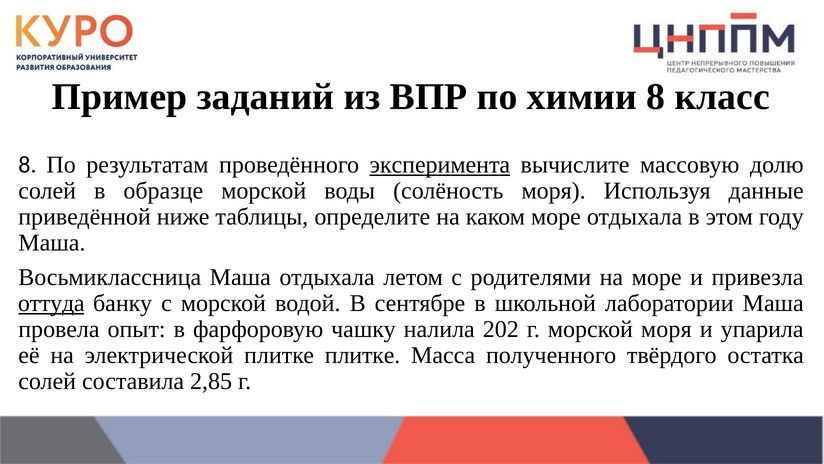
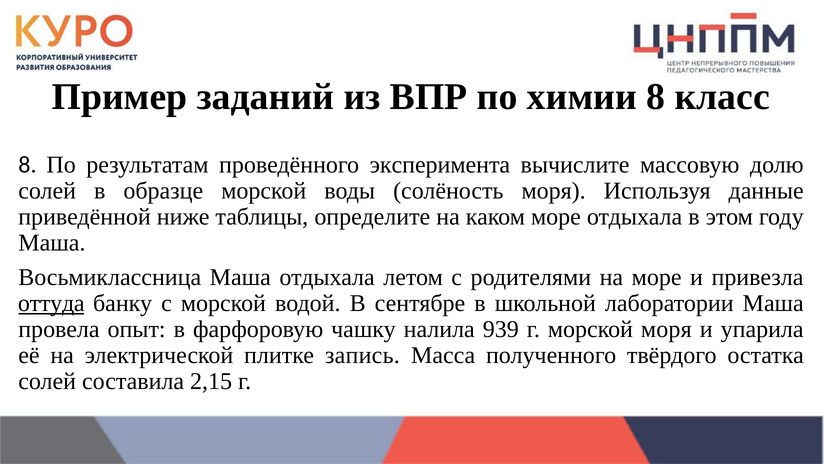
эксперимента underline: present -> none
202: 202 -> 939
плитке плитке: плитке -> запись
2,85: 2,85 -> 2,15
